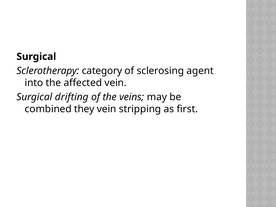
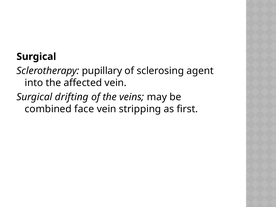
category: category -> pupillary
they: they -> face
